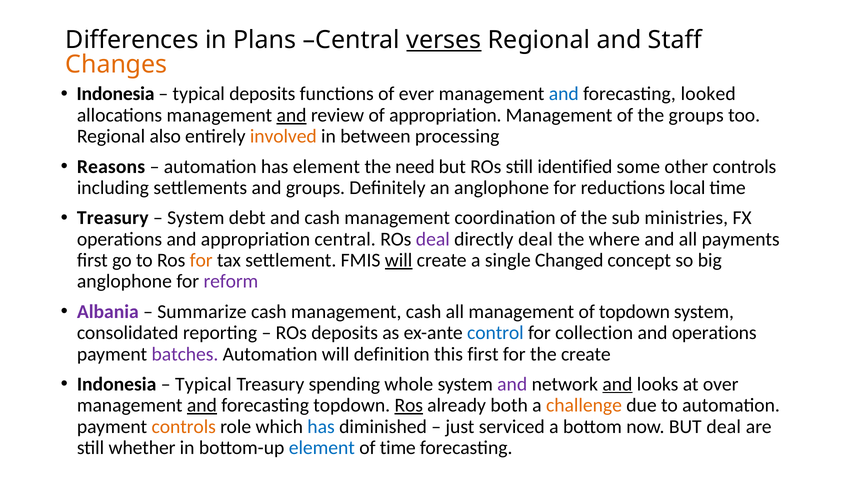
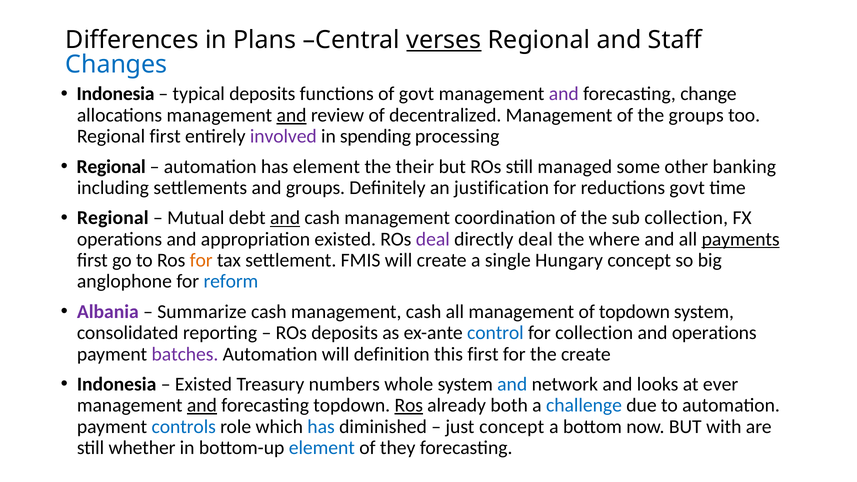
Changes colour: orange -> blue
of ever: ever -> govt
and at (564, 94) colour: blue -> purple
looked: looked -> change
of appropriation: appropriation -> decentralized
Regional also: also -> first
involved colour: orange -> purple
between: between -> spending
Reasons at (111, 167): Reasons -> Regional
need: need -> their
identified: identified -> managed
other controls: controls -> banking
an anglophone: anglophone -> justification
reductions local: local -> govt
Treasury at (113, 218): Treasury -> Regional
System at (196, 218): System -> Mutual
and at (285, 218) underline: none -> present
sub ministries: ministries -> collection
appropriation central: central -> existed
payments underline: none -> present
will at (399, 260) underline: present -> none
Changed: Changed -> Hungary
reform colour: purple -> blue
Typical at (203, 384): Typical -> Existed
spending: spending -> numbers
and at (512, 384) colour: purple -> blue
and at (617, 384) underline: present -> none
over: over -> ever
challenge colour: orange -> blue
controls at (184, 427) colour: orange -> blue
just serviced: serviced -> concept
BUT deal: deal -> with
of time: time -> they
